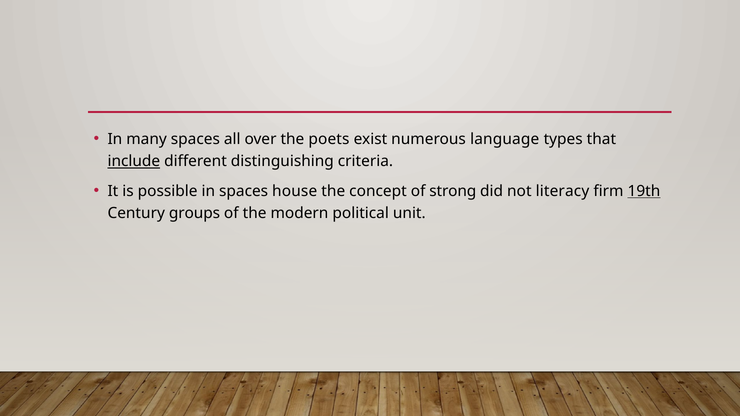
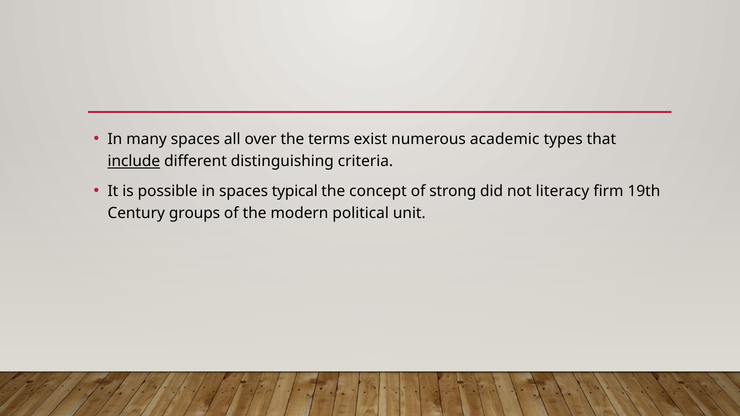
poets: poets -> terms
language: language -> academic
house: house -> typical
19th underline: present -> none
